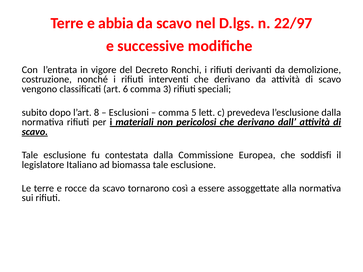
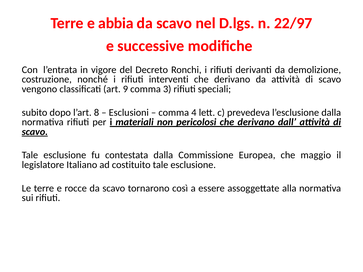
6: 6 -> 9
5: 5 -> 4
soddisfi: soddisfi -> maggio
biomassa: biomassa -> costituito
